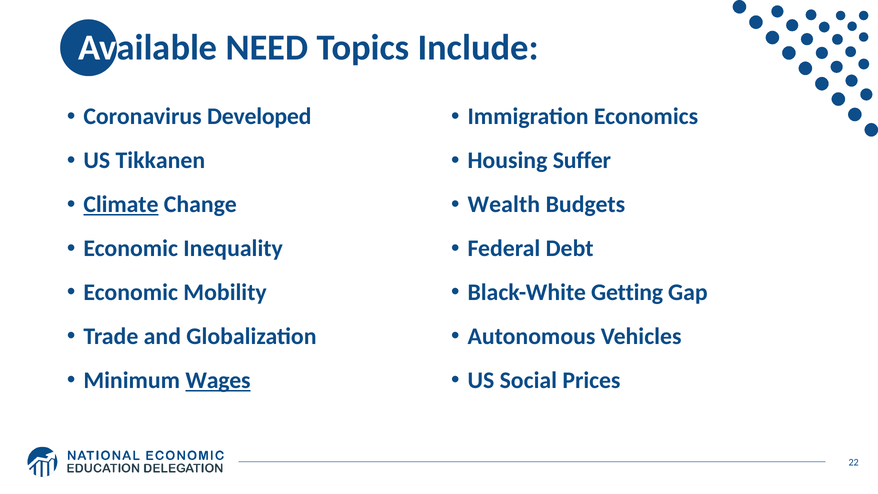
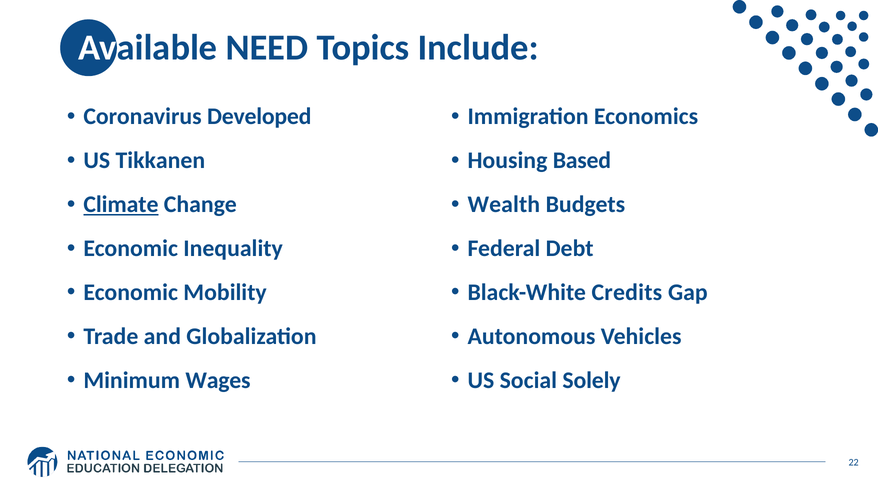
Suffer: Suffer -> Based
Getting: Getting -> Credits
Wages underline: present -> none
Prices: Prices -> Solely
